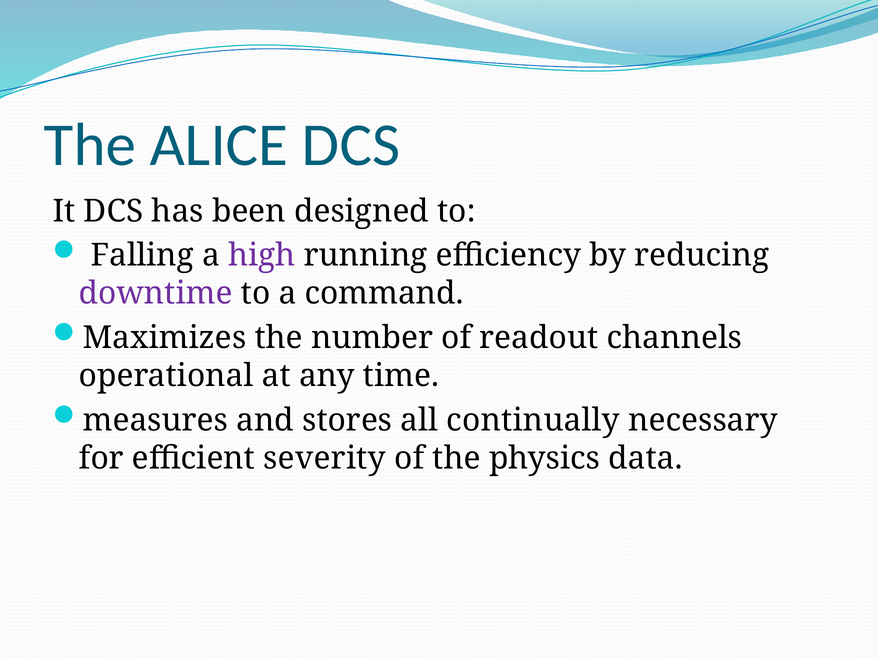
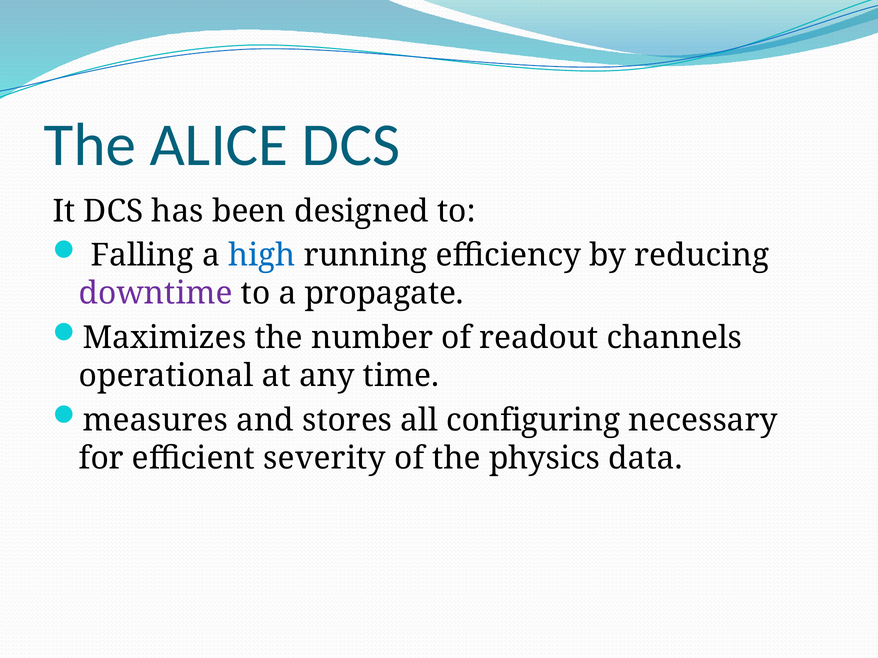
high colour: purple -> blue
command: command -> propagate
continually: continually -> configuring
